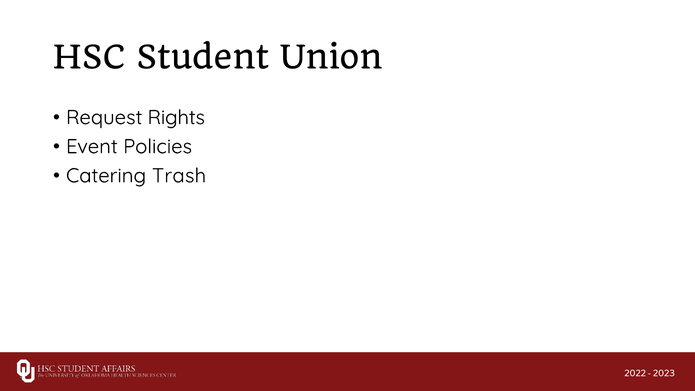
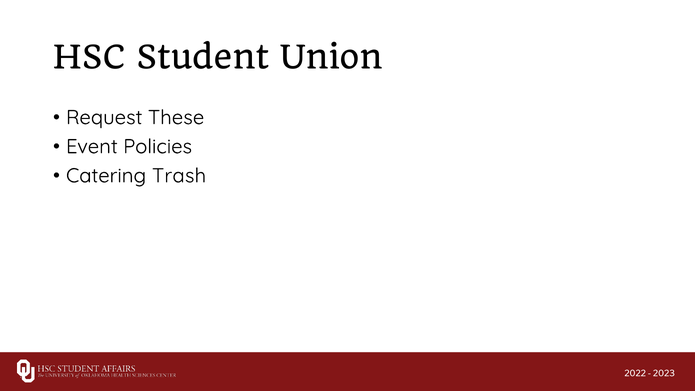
Rights: Rights -> These
